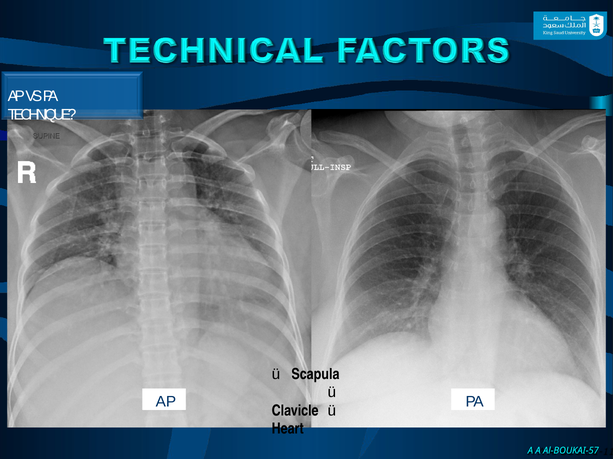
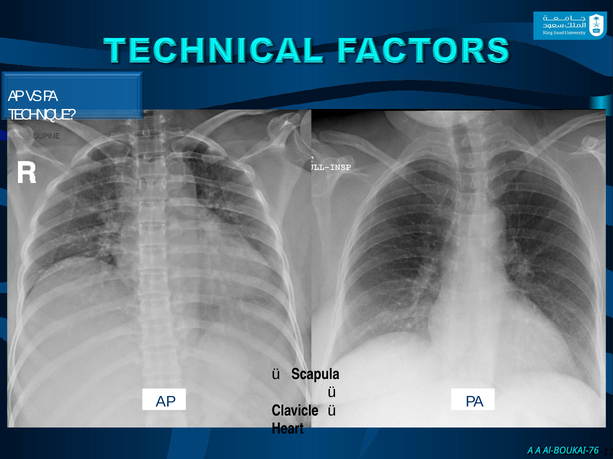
Al-BOUKAI-57: Al-BOUKAI-57 -> Al-BOUKAI-76
